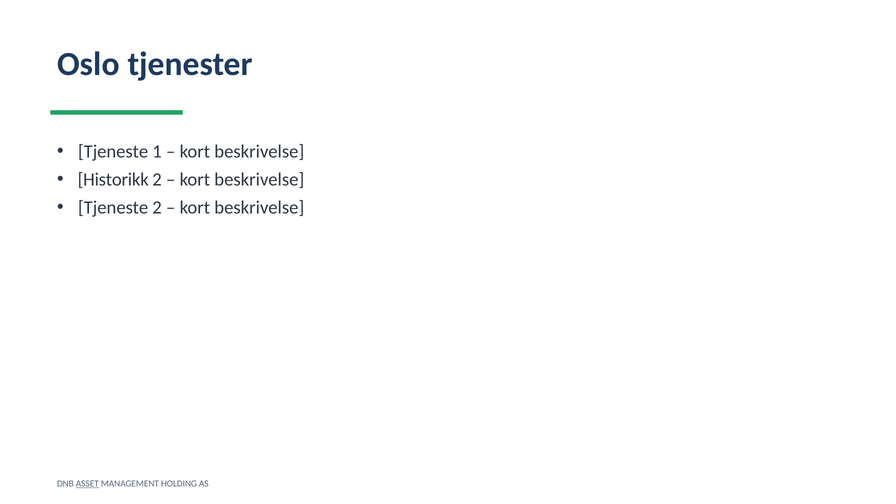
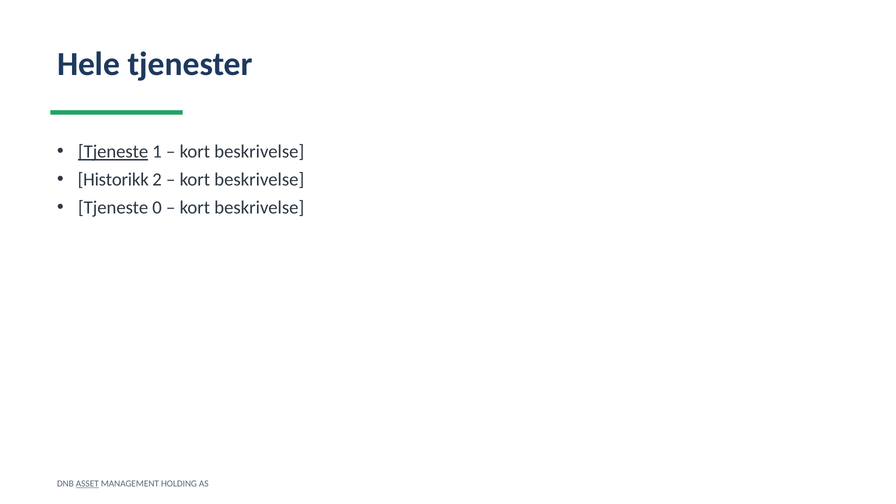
Oslo: Oslo -> Hele
Tjeneste at (113, 152) underline: none -> present
Tjeneste 2: 2 -> 0
